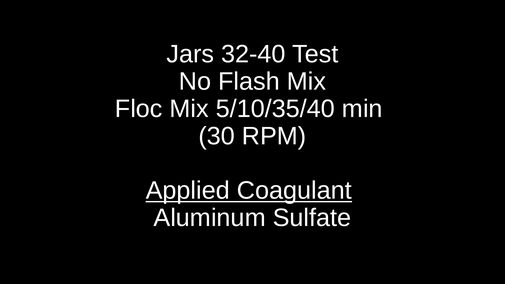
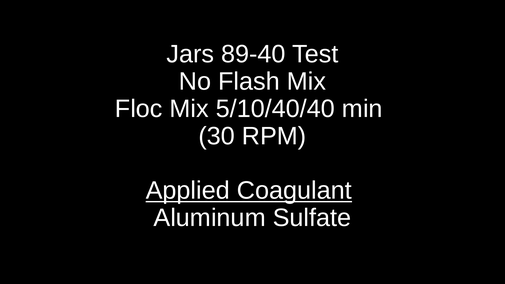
32-40: 32-40 -> 89-40
5/10/35/40: 5/10/35/40 -> 5/10/40/40
